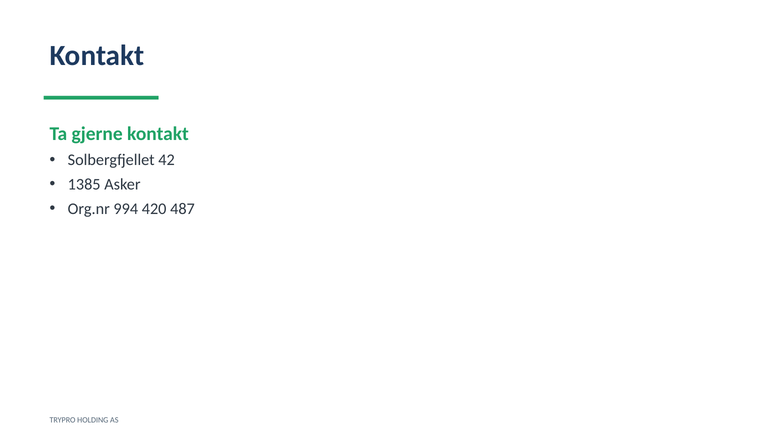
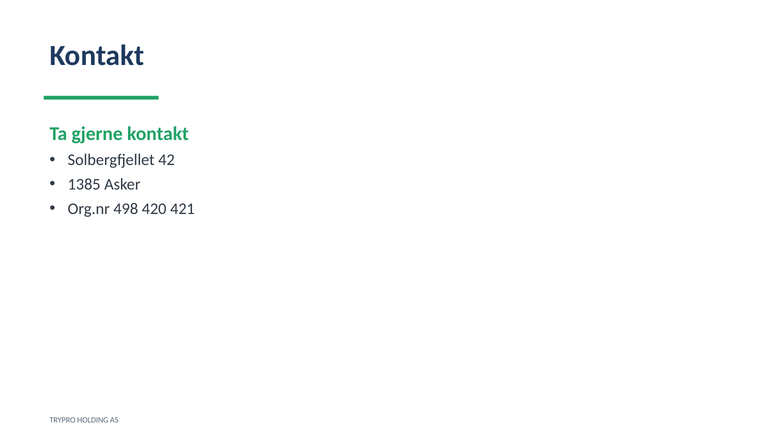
994: 994 -> 498
487: 487 -> 421
